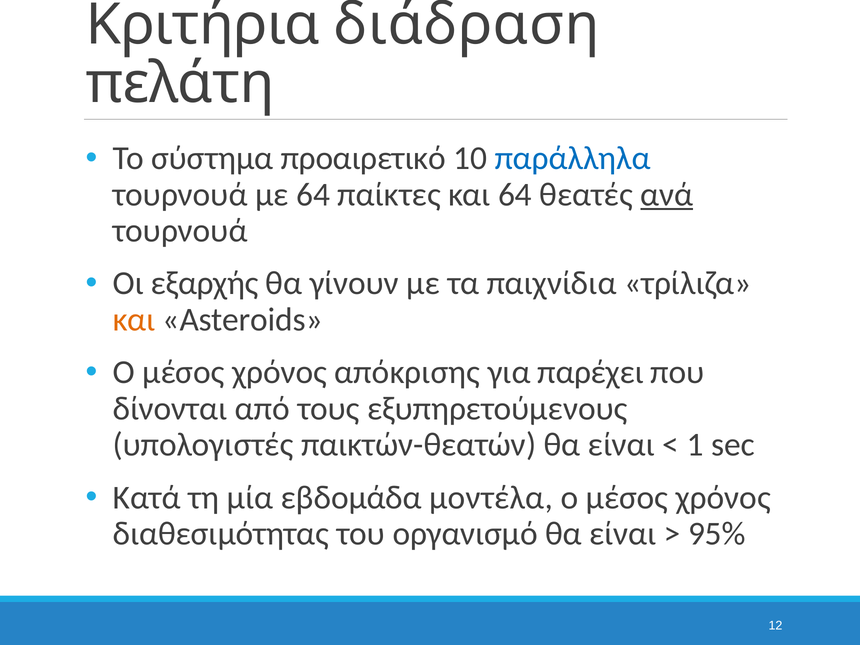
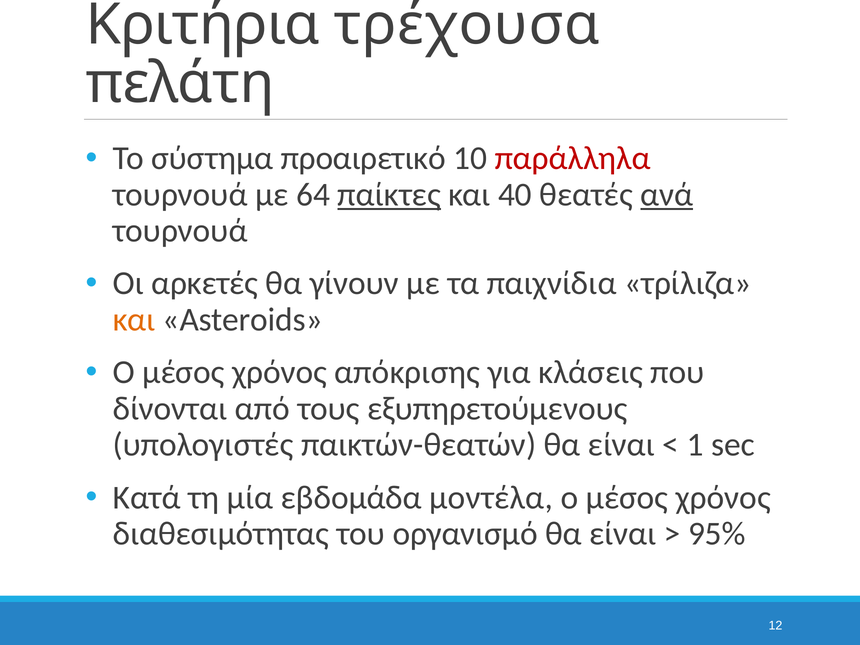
διάδραση: διάδραση -> τρέχουσα
παράλληλα colour: blue -> red
παίκτες underline: none -> present
και 64: 64 -> 40
εξαρχής: εξαρχής -> αρκετές
παρέχει: παρέχει -> κλάσεις
